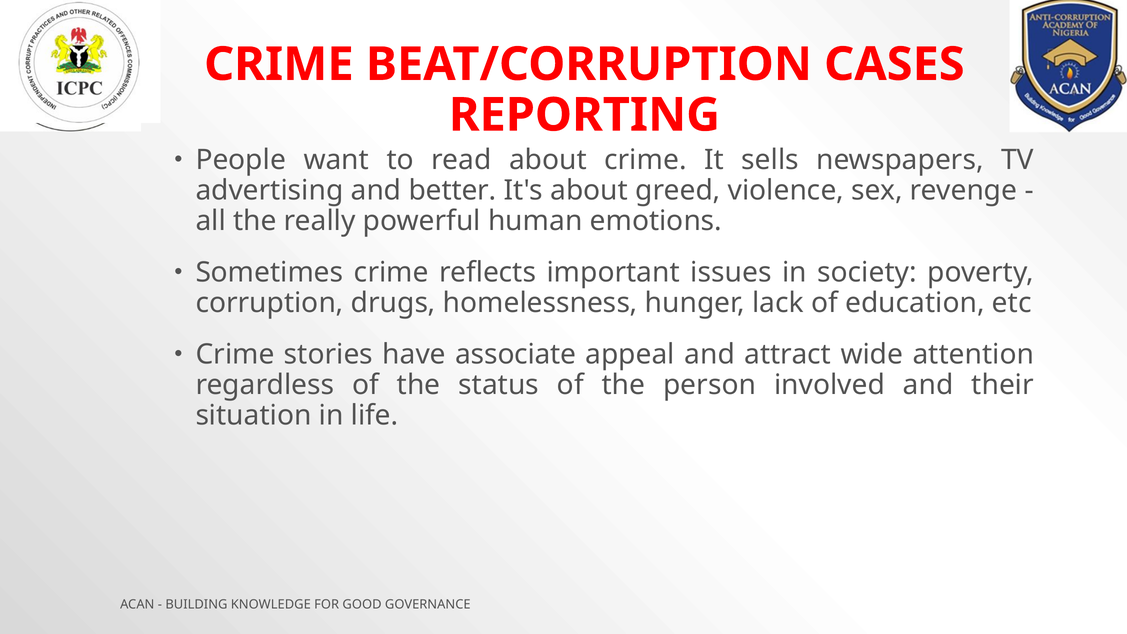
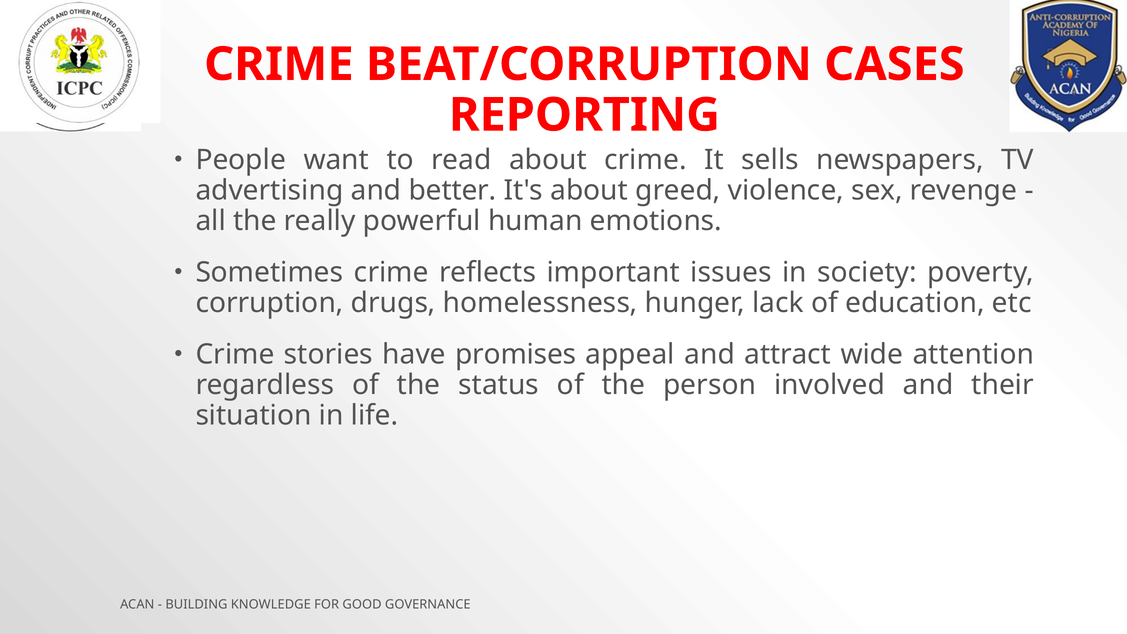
associate: associate -> promises
